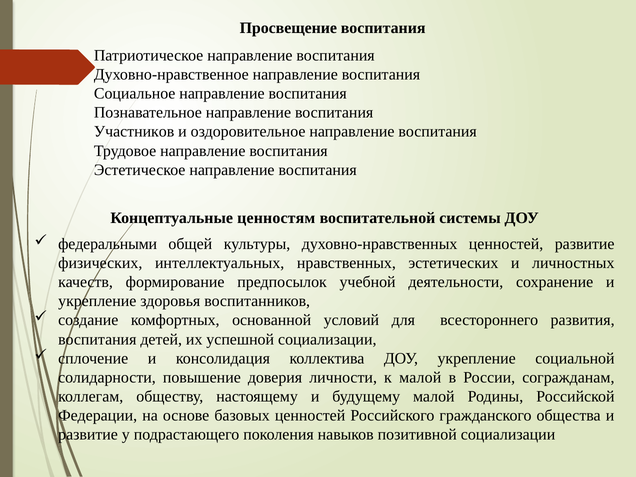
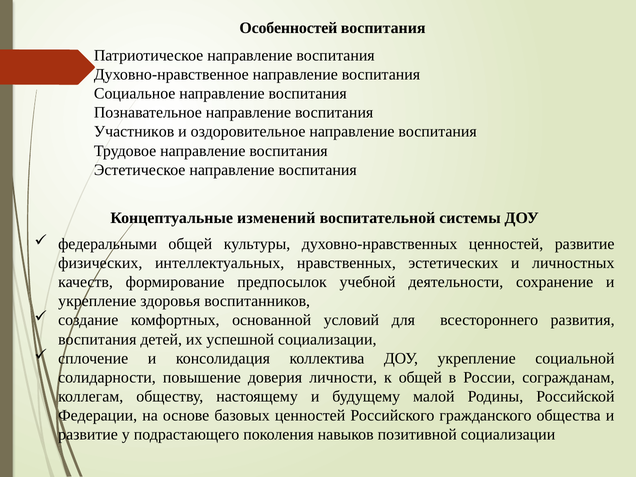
Просвещение: Просвещение -> Особенностей
ценностям: ценностям -> изменений
к малой: малой -> общей
